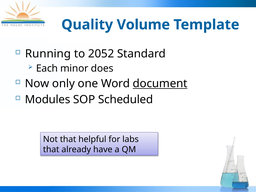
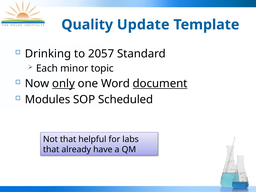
Volume: Volume -> Update
Running: Running -> Drinking
2052: 2052 -> 2057
does: does -> topic
only underline: none -> present
